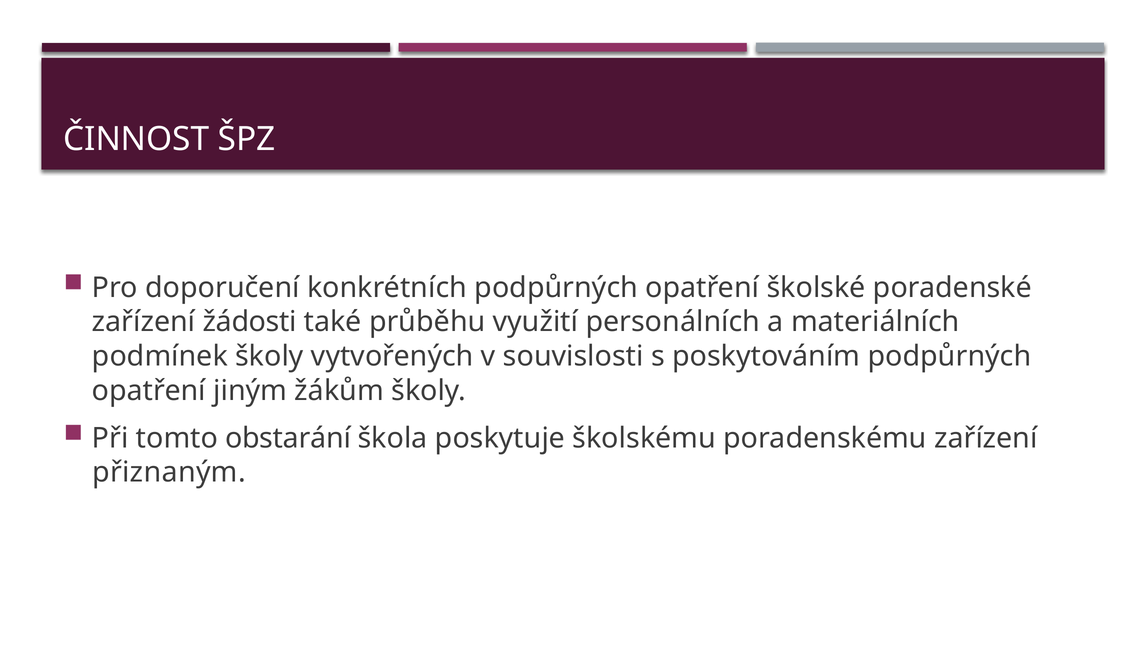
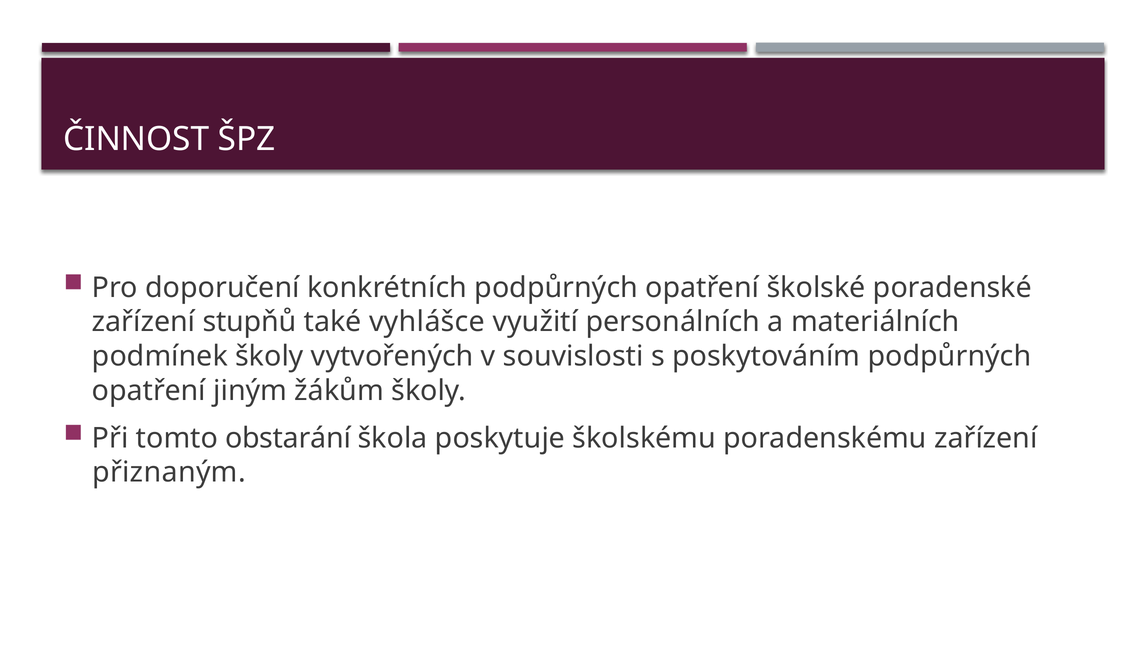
žádosti: žádosti -> stupňů
průběhu: průběhu -> vyhlášce
